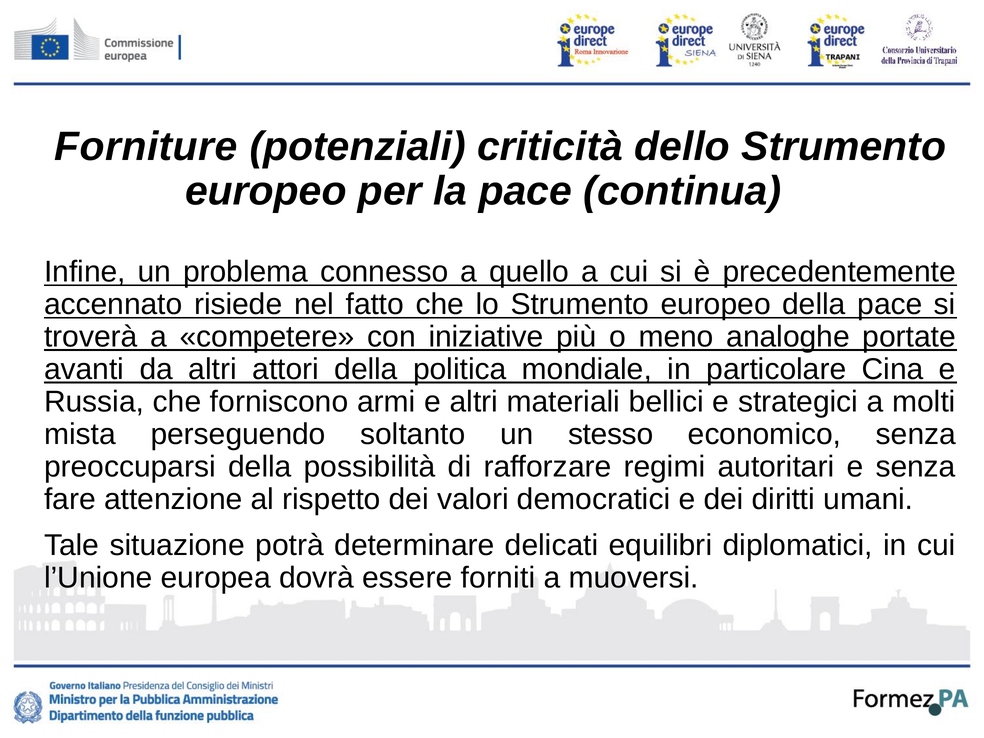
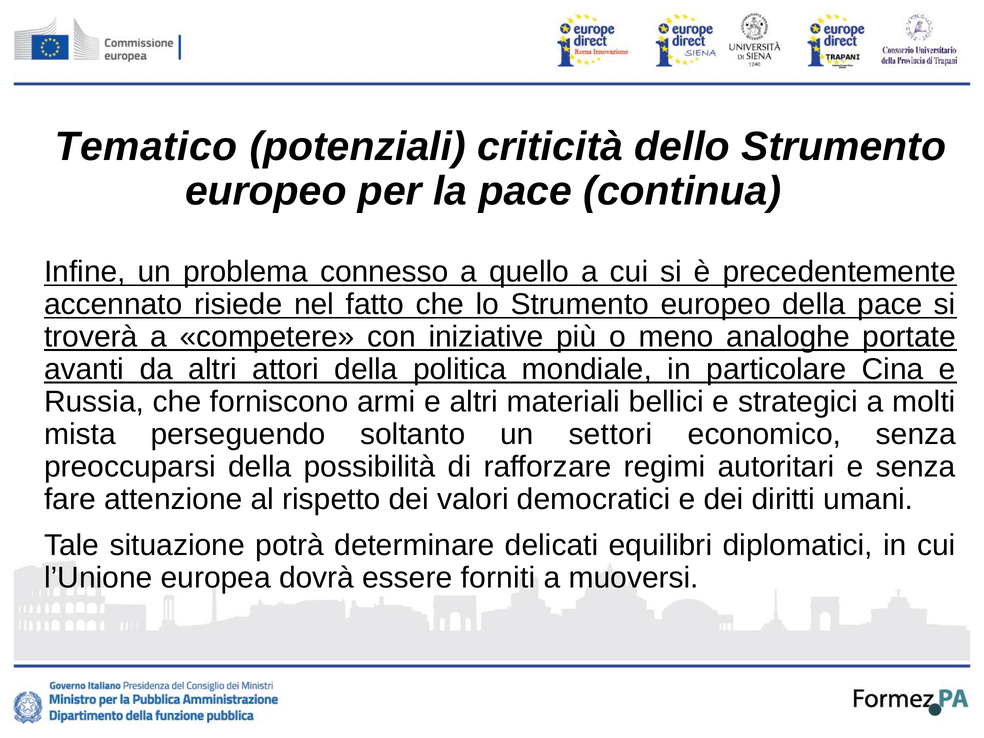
Forniture: Forniture -> Tematico
stesso: stesso -> settori
